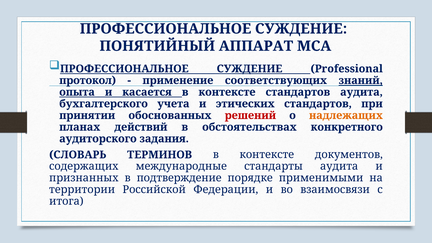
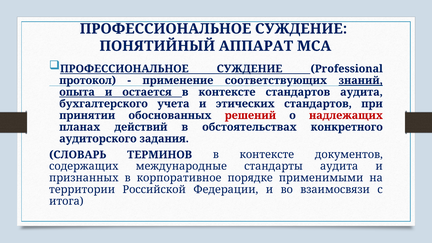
касается: касается -> остается
надлежащих colour: orange -> red
подтверждение: подтверждение -> корпоративное
